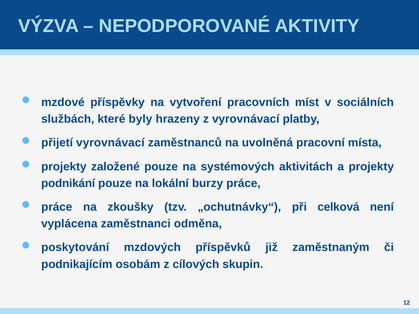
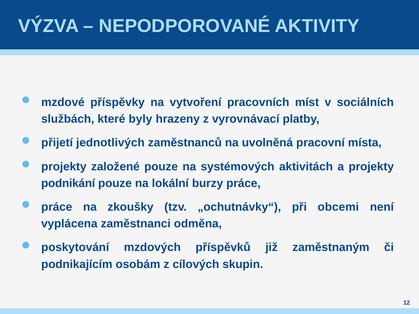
přijetí vyrovnávací: vyrovnávací -> jednotlivých
celková: celková -> obcemi
